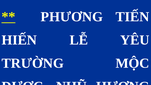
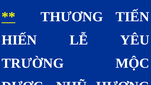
PHƯƠNG: PHƯƠNG -> THƯƠNG
